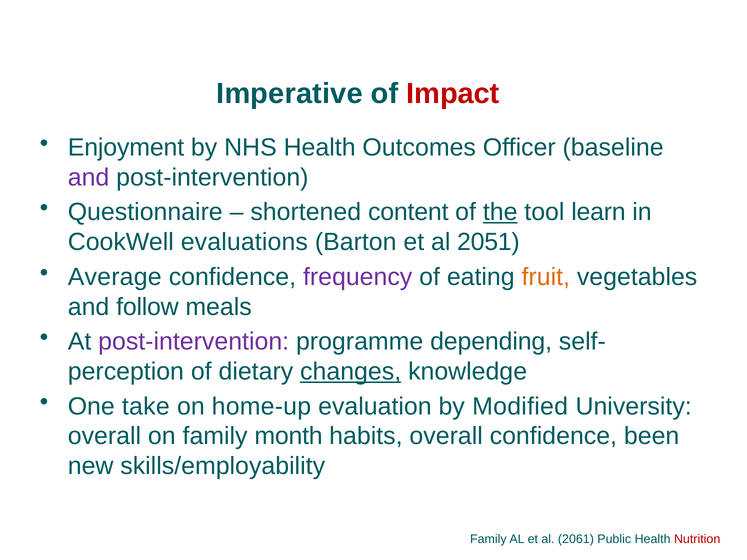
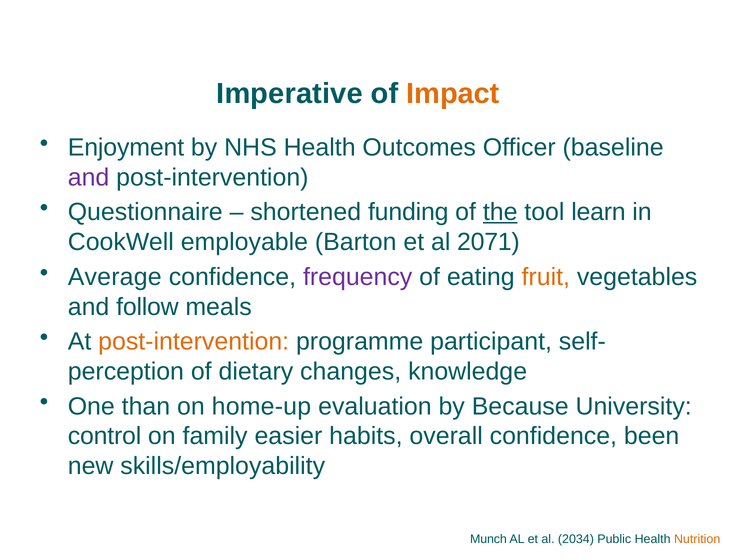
Impact colour: red -> orange
content: content -> funding
evaluations: evaluations -> employable
2051: 2051 -> 2071
post-intervention at (194, 342) colour: purple -> orange
depending: depending -> participant
changes underline: present -> none
take: take -> than
Modified: Modified -> Because
overall at (104, 436): overall -> control
month: month -> easier
Family at (488, 539): Family -> Munch
2061: 2061 -> 2034
Nutrition colour: red -> orange
